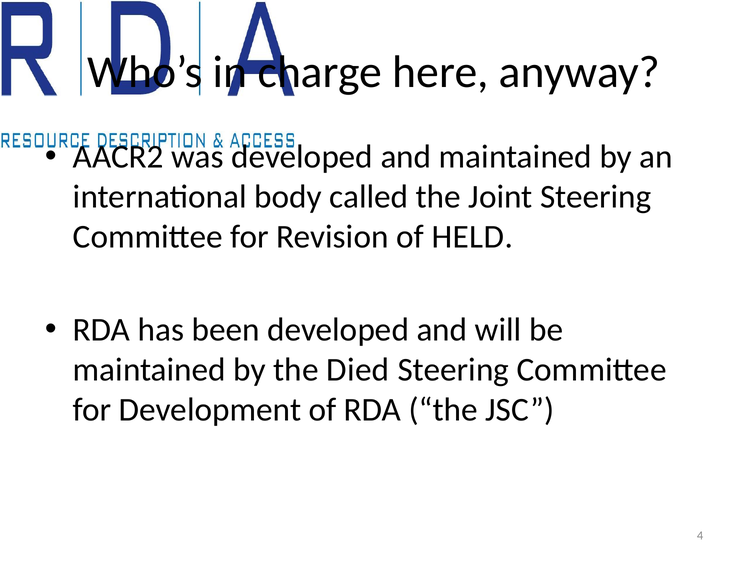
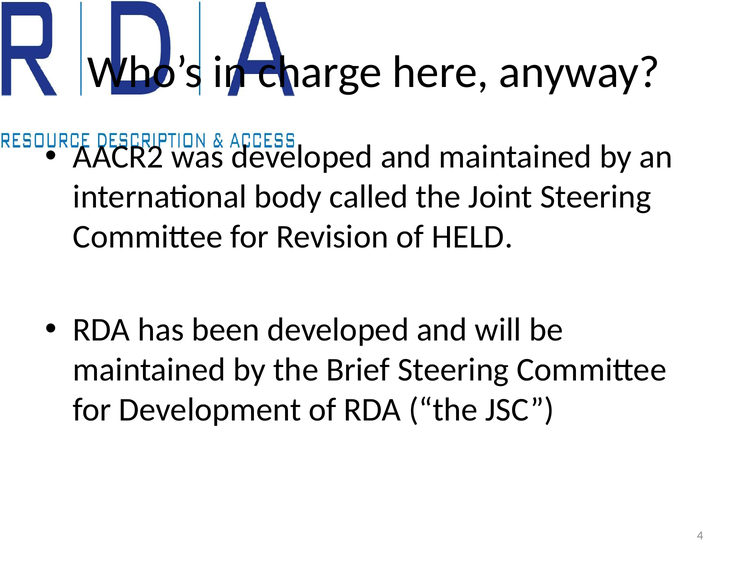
Died: Died -> Brief
